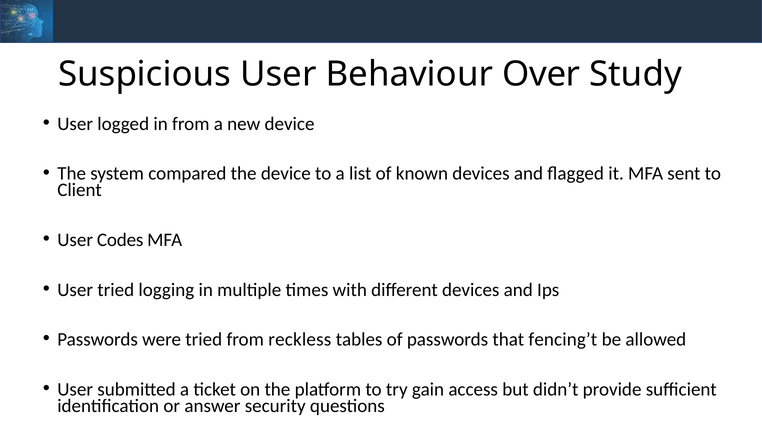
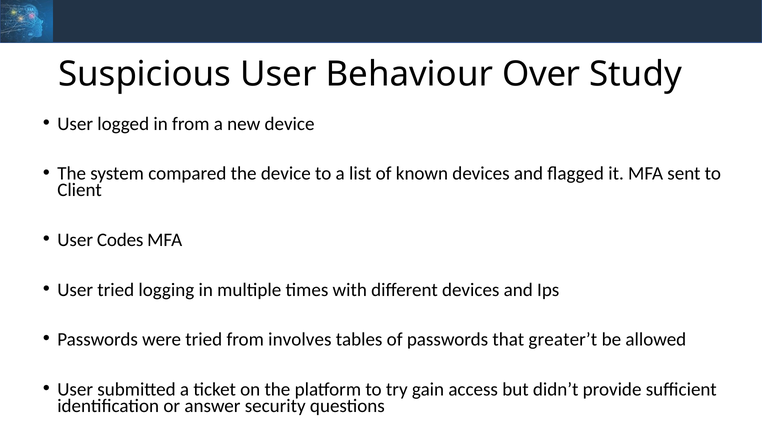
reckless: reckless -> involves
fencing’t: fencing’t -> greater’t
